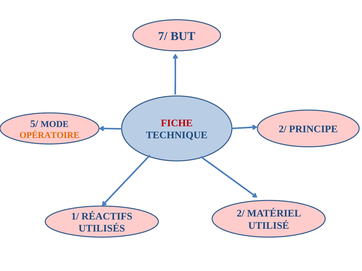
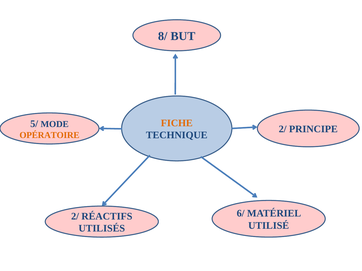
7/: 7/ -> 8/
FICHE colour: red -> orange
2/ at (241, 214): 2/ -> 6/
1/ at (75, 217): 1/ -> 2/
